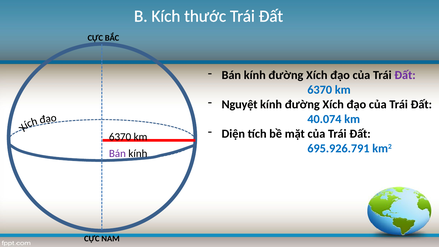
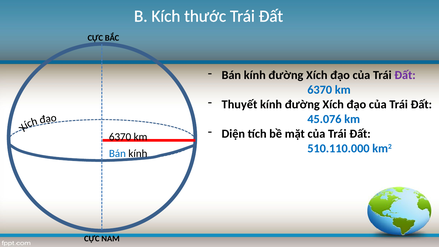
Nguyệt: Nguyệt -> Thuyết
40.074: 40.074 -> 45.076
695.926.791: 695.926.791 -> 510.110.000
Bán at (117, 154) colour: purple -> blue
